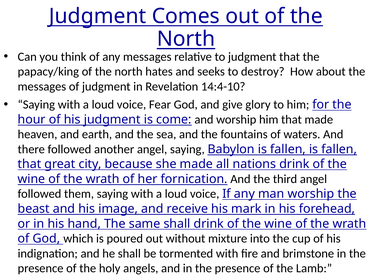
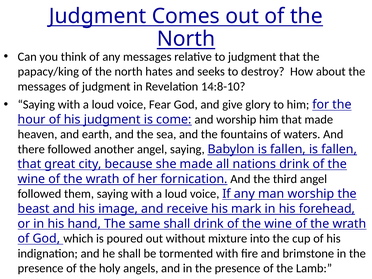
14:4-10: 14:4-10 -> 14:8-10
